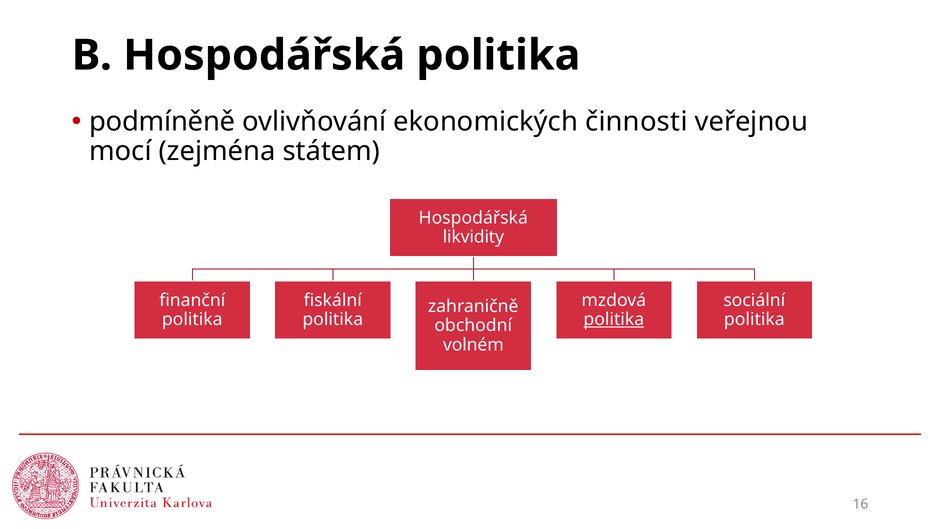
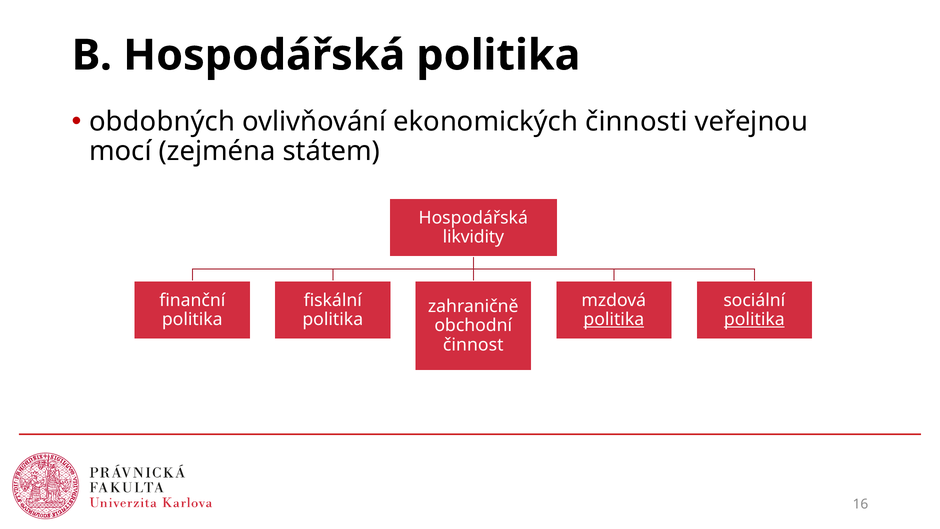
podmíněně: podmíněně -> obdobných
politika at (754, 319) underline: none -> present
volném: volném -> činnost
